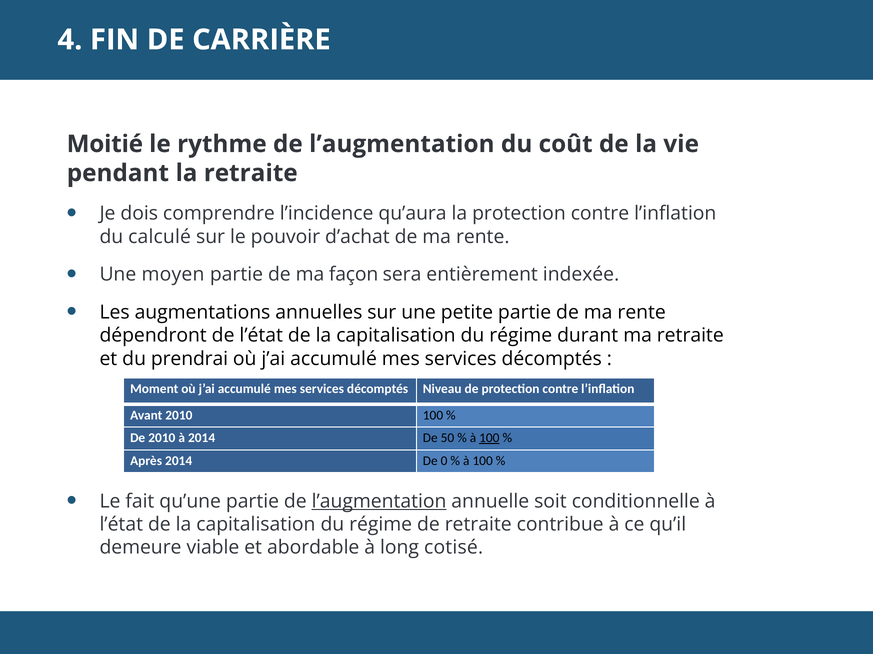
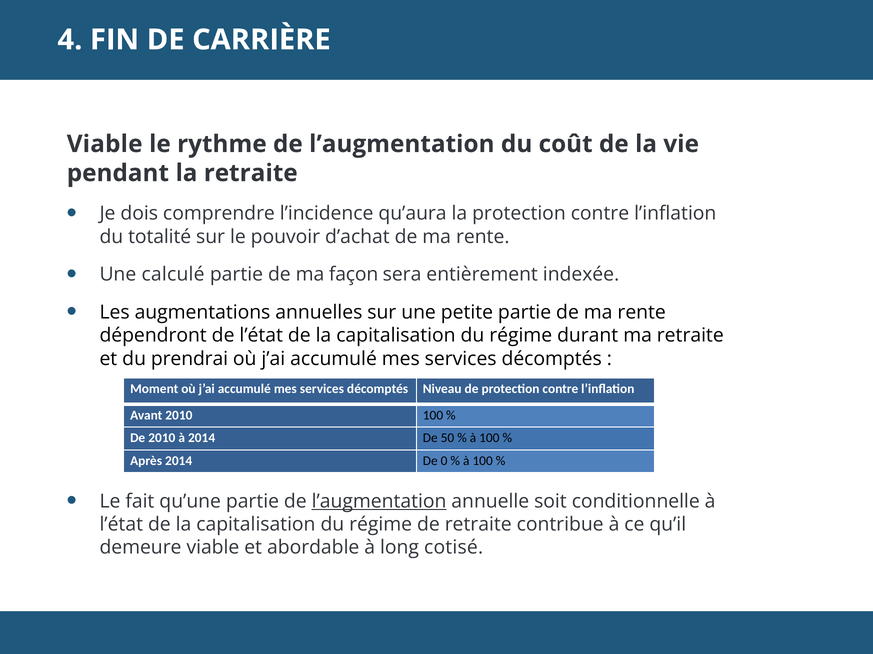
Moitié at (105, 144): Moitié -> Viable
calculé: calculé -> totalité
moyen: moyen -> calculé
100 at (489, 438) underline: present -> none
